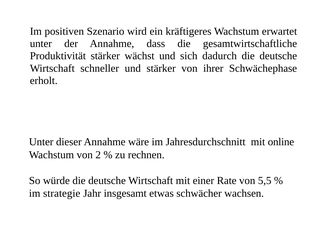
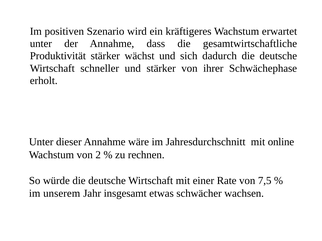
5,5: 5,5 -> 7,5
strategie: strategie -> unserem
